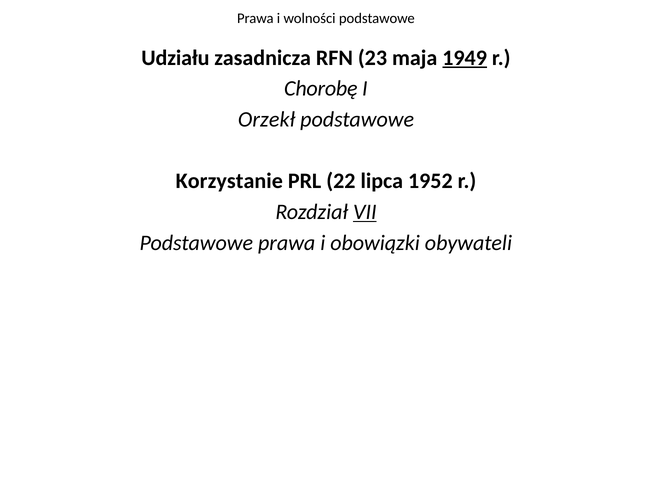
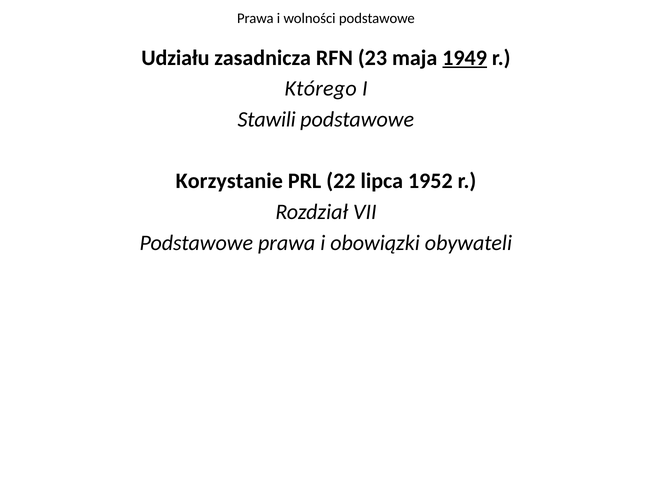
Chorobę: Chorobę -> Którego
Orzekł: Orzekł -> Stawili
VII underline: present -> none
